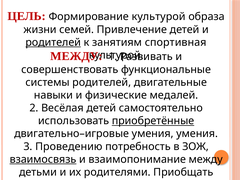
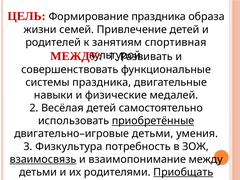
Формирование культурой: культурой -> праздника
родителей at (53, 42) underline: present -> none
системы родителей: родителей -> праздника
двигательно–игровые умения: умения -> детьми
3 Проведению: Проведению -> Физкультура
Приобщать underline: none -> present
